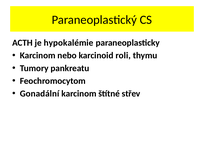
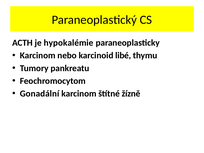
roli: roli -> libé
střev: střev -> žízně
